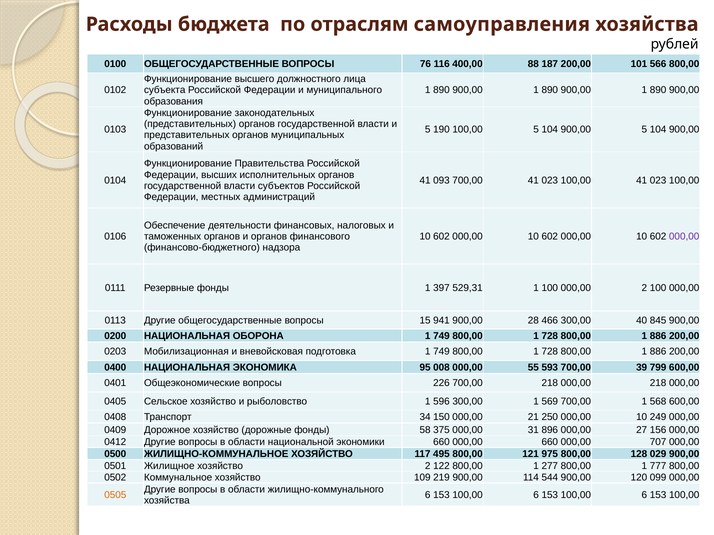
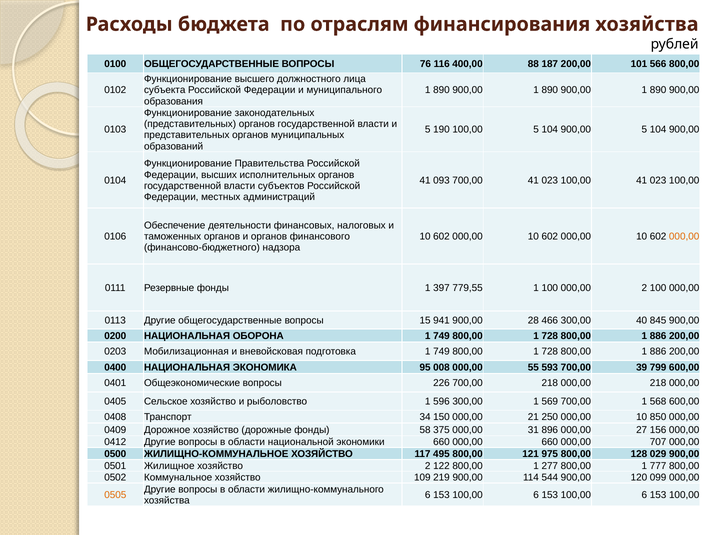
самоуправления: самоуправления -> финансирования
000,00 at (684, 237) colour: purple -> orange
529,31: 529,31 -> 779,55
249: 249 -> 850
